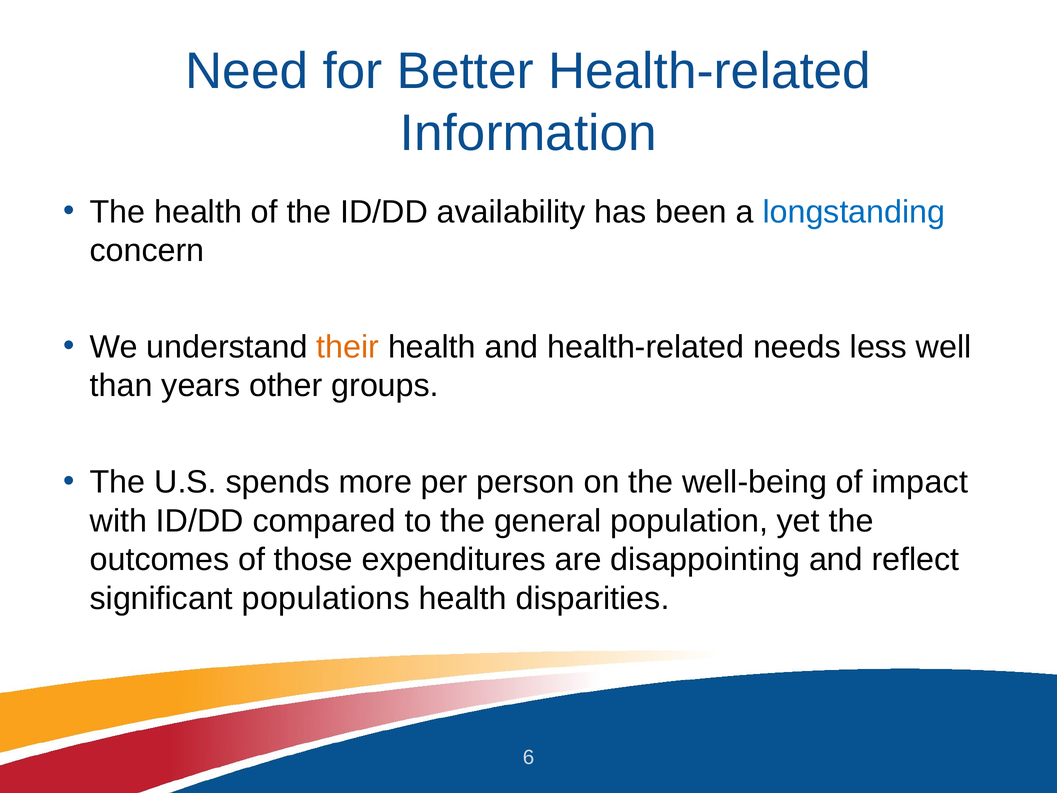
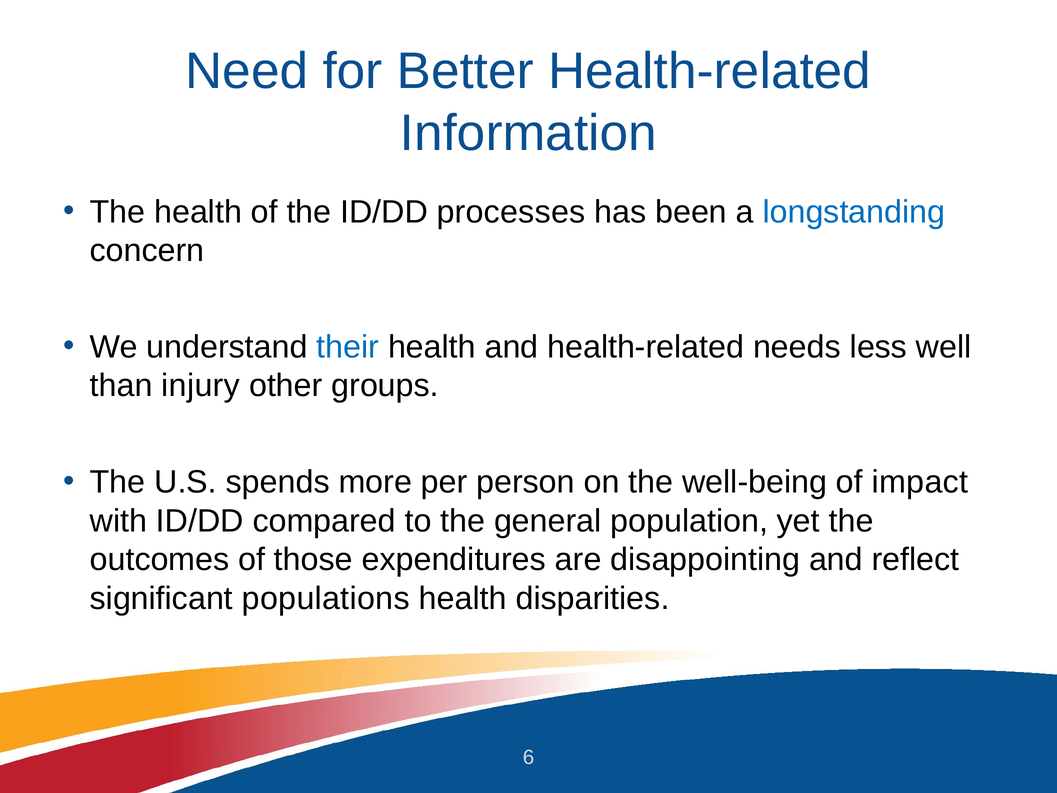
availability: availability -> processes
their colour: orange -> blue
years: years -> injury
